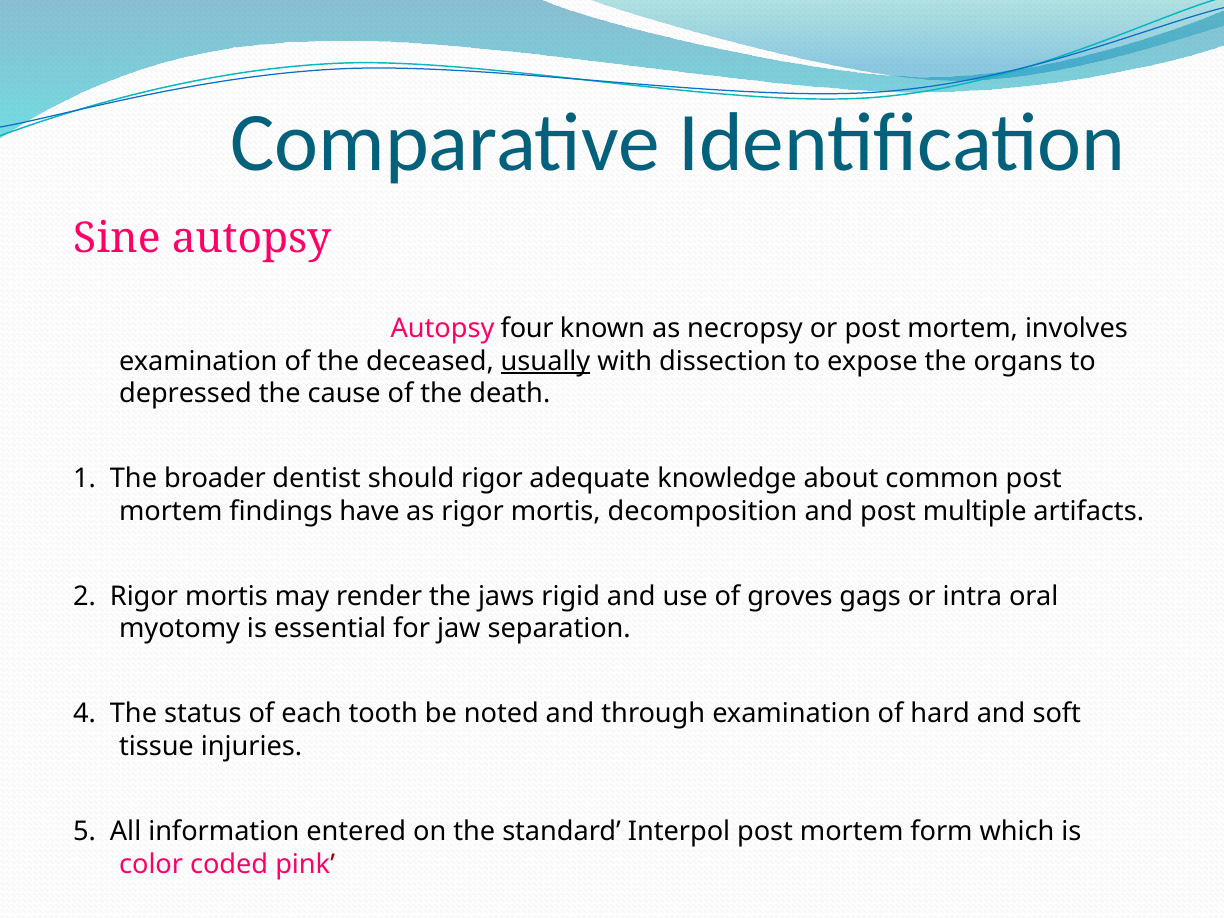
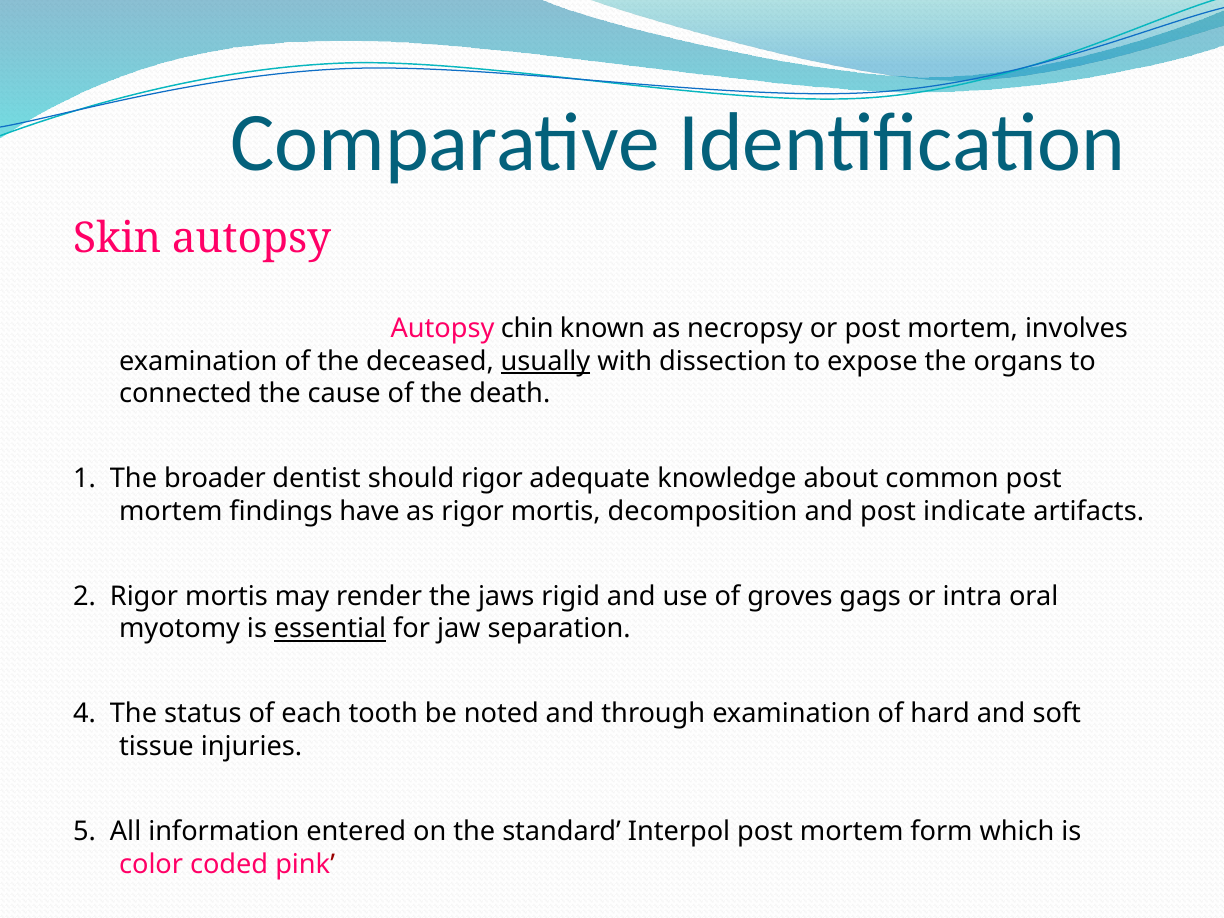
Sine: Sine -> Skin
four: four -> chin
depressed: depressed -> connected
multiple: multiple -> indicate
essential underline: none -> present
